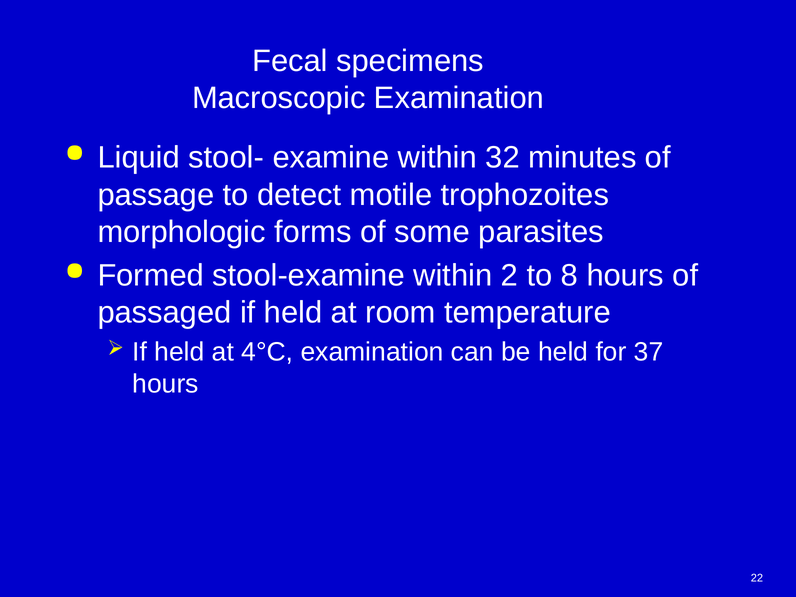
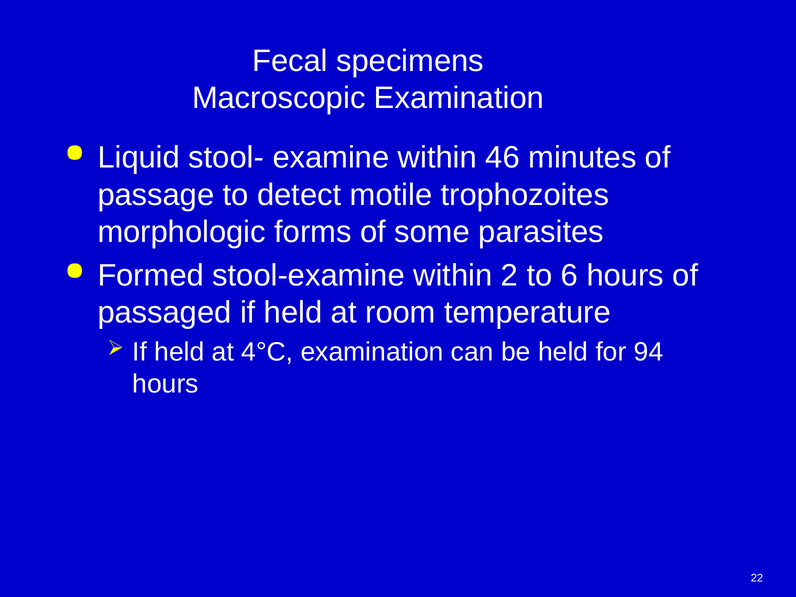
32: 32 -> 46
8: 8 -> 6
37: 37 -> 94
